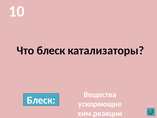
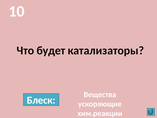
Что блеск: блеск -> будет
